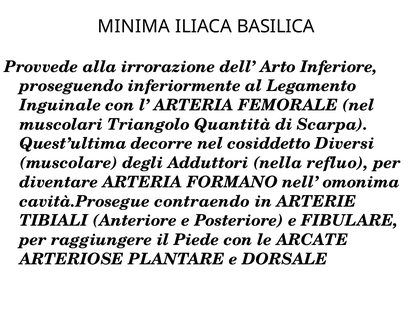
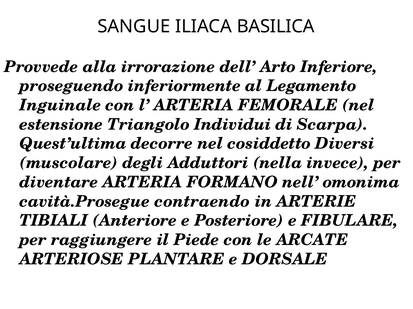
MINIMA: MINIMA -> SANGUE
muscolari: muscolari -> estensione
Quantità: Quantità -> Individui
refluo: refluo -> invece
